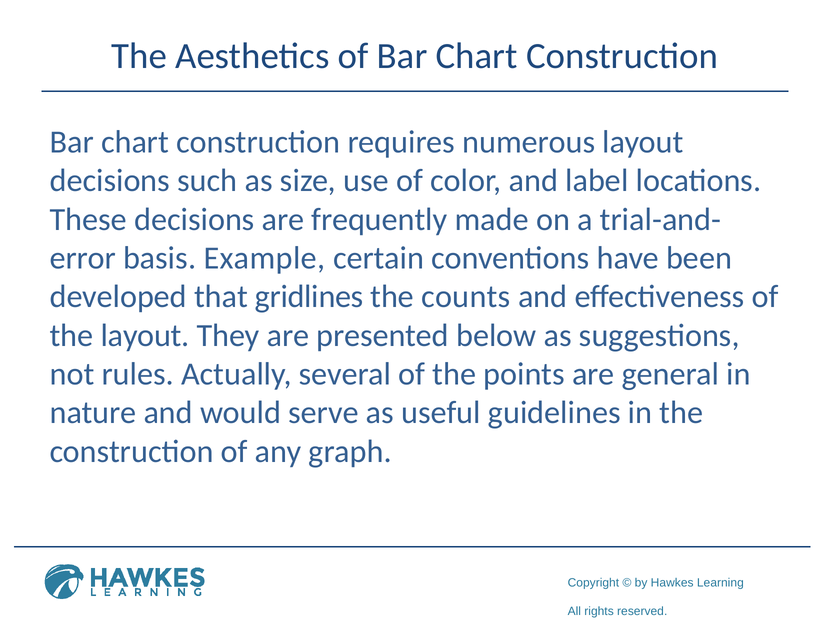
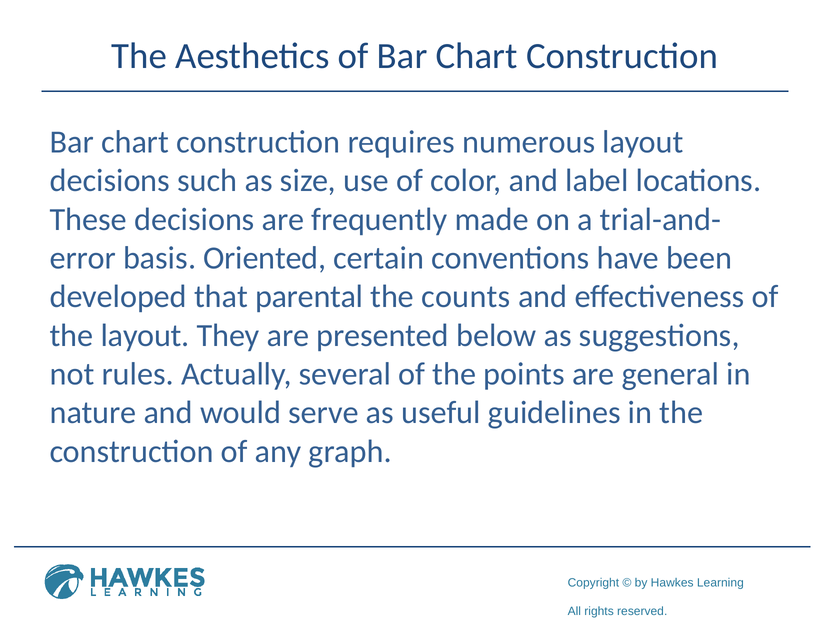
Example: Example -> Oriented
gridlines: gridlines -> parental
